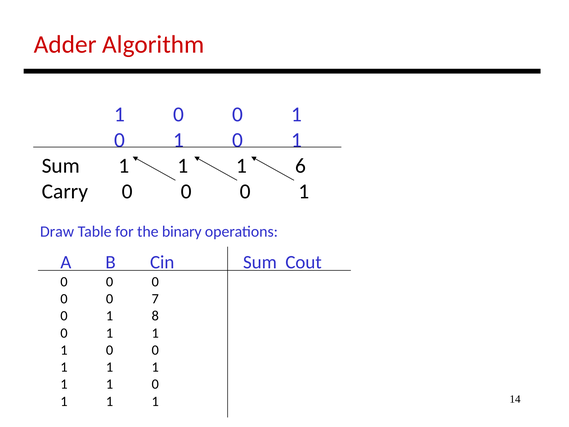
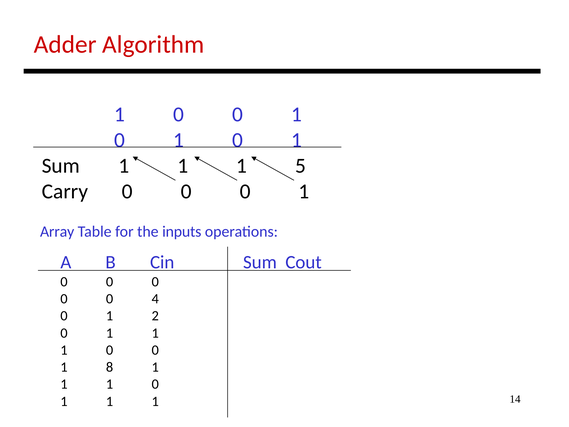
6: 6 -> 5
Draw: Draw -> Array
binary: binary -> inputs
7: 7 -> 4
8: 8 -> 2
1 at (110, 367): 1 -> 8
